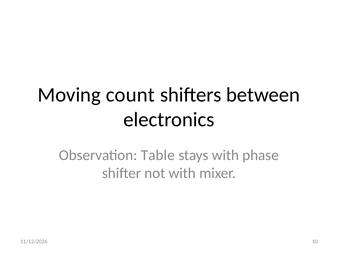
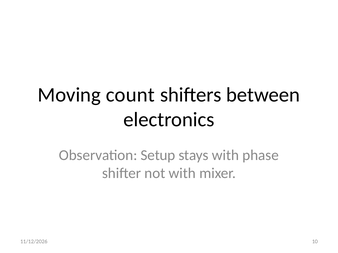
Table: Table -> Setup
